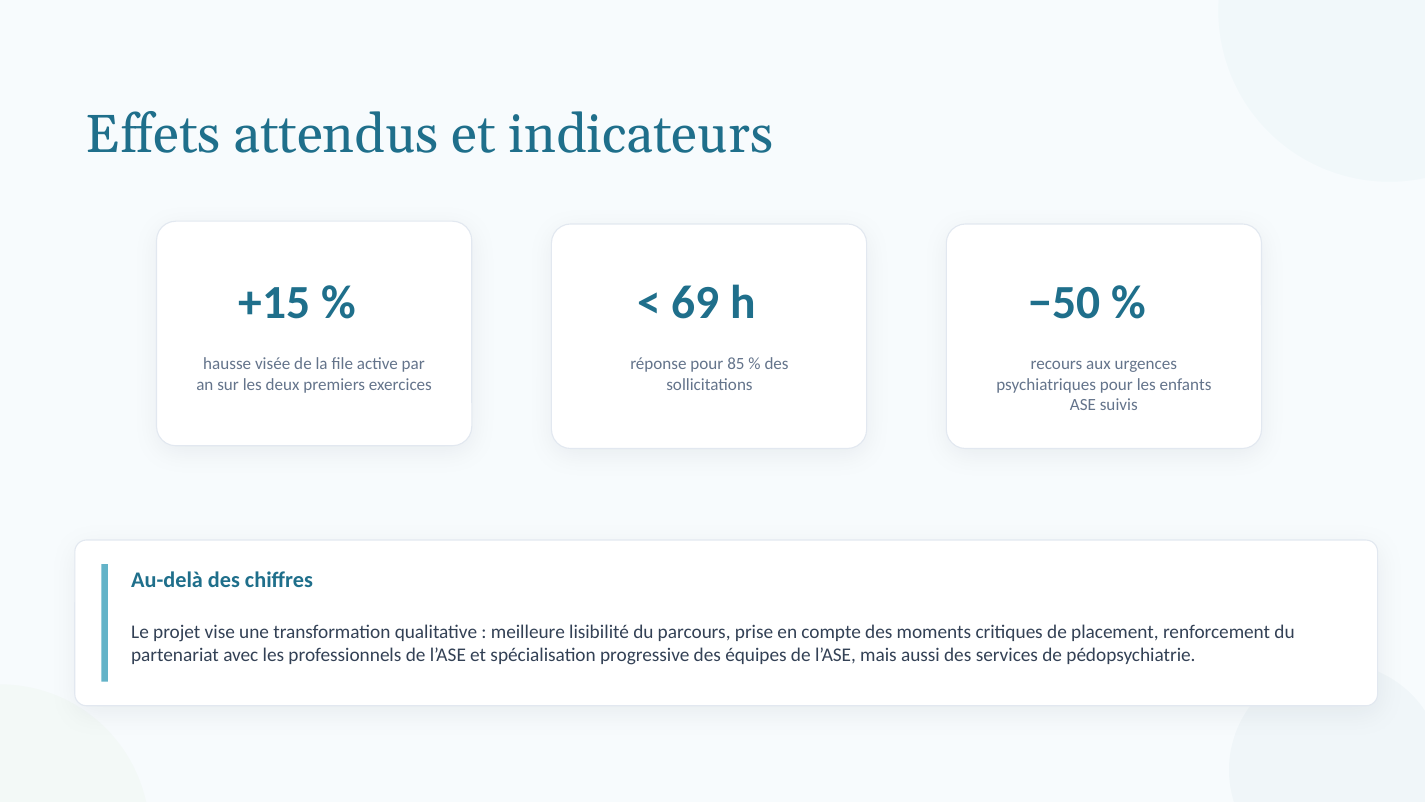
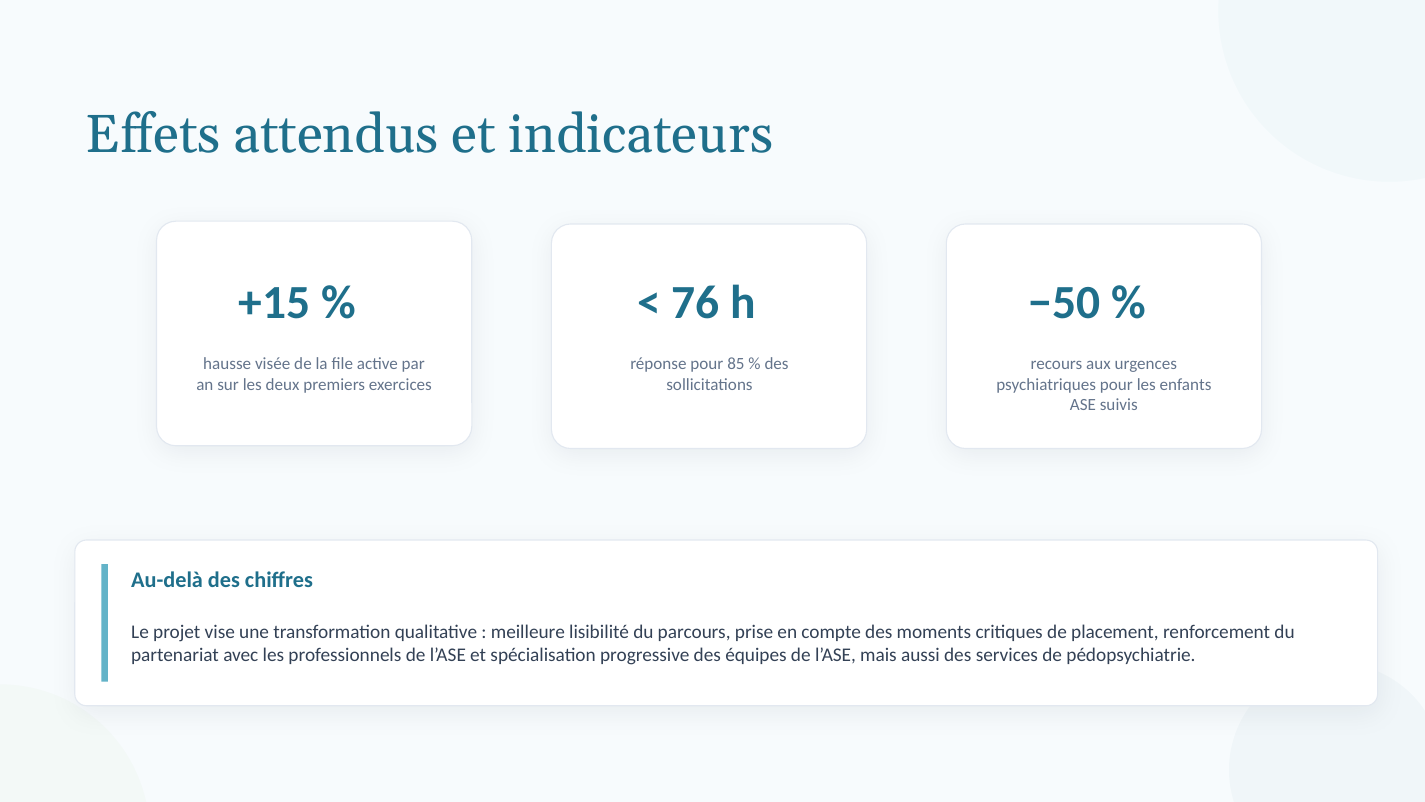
69: 69 -> 76
